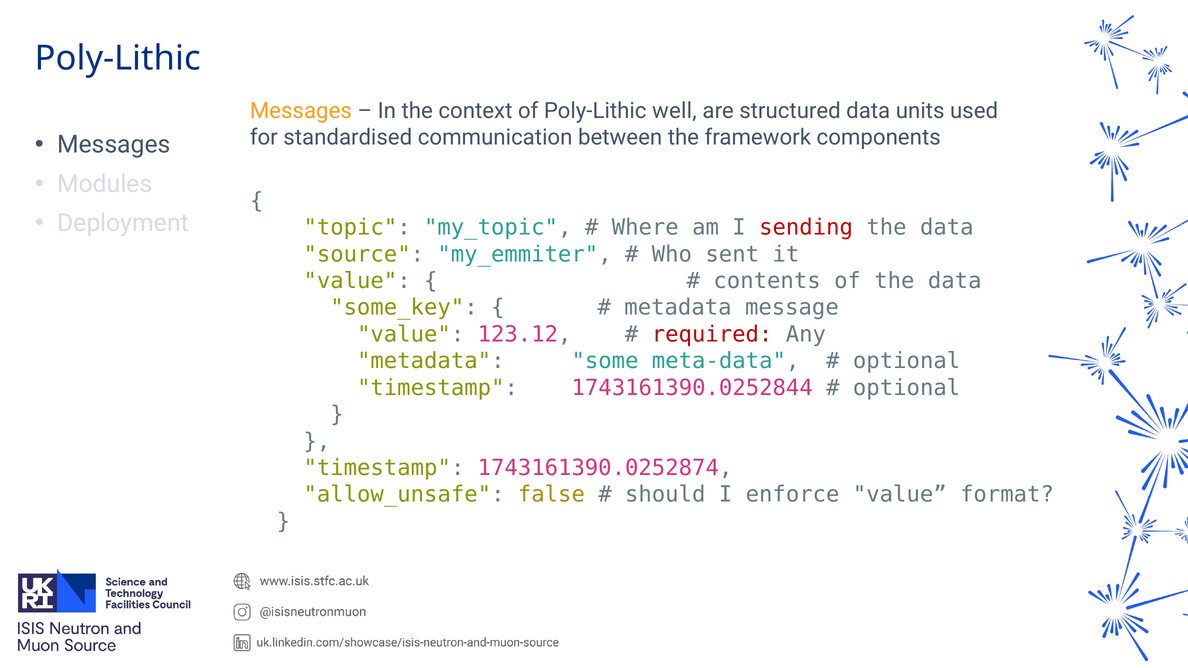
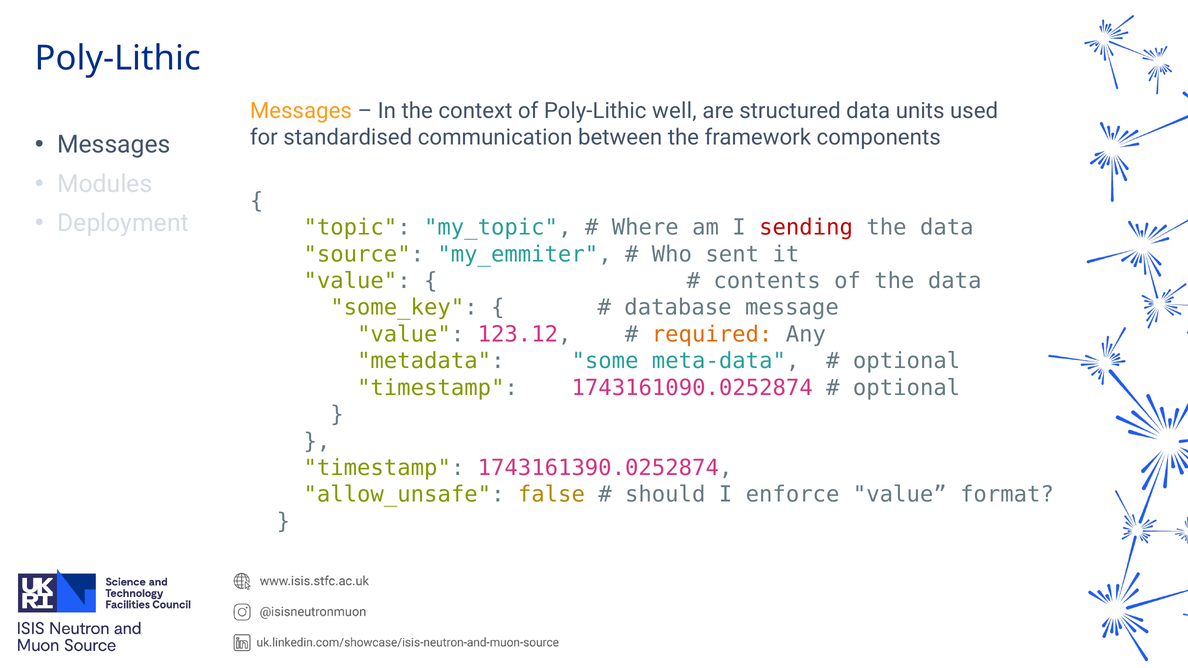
metadata at (678, 308): metadata -> database
required colour: red -> orange
1743161390.0252844: 1743161390.0252844 -> 1743161090.0252874
